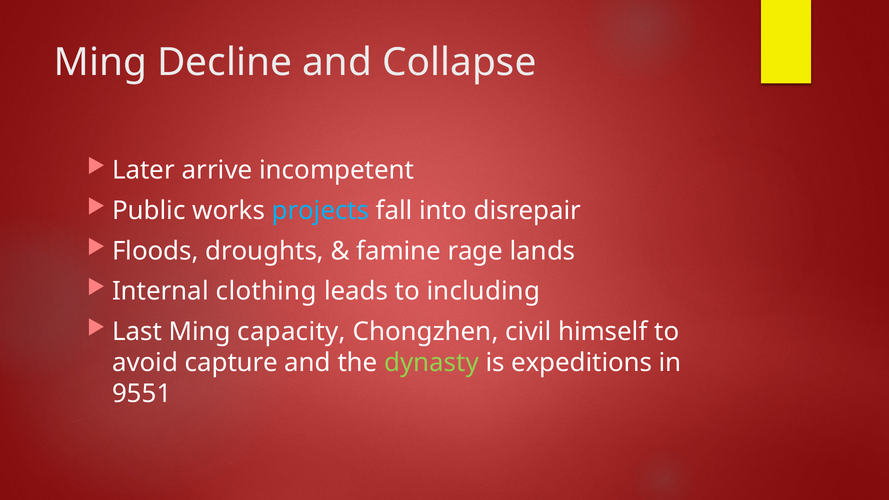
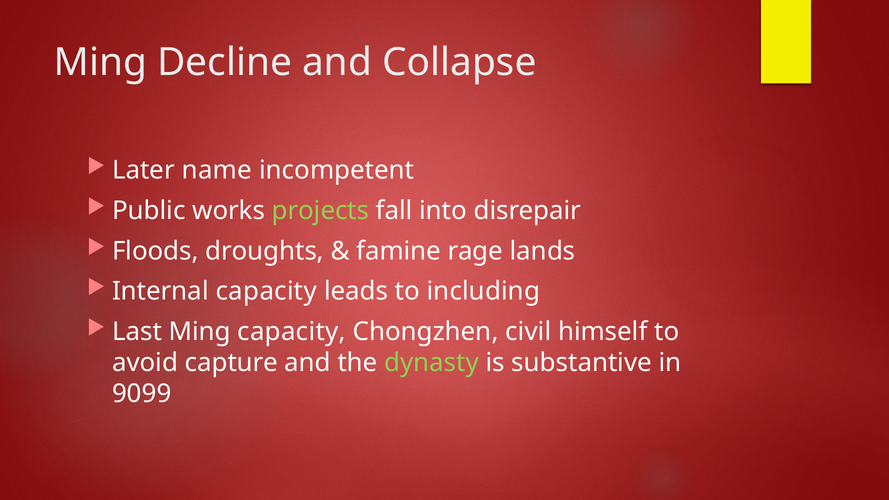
arrive: arrive -> name
projects colour: light blue -> light green
Internal clothing: clothing -> capacity
expeditions: expeditions -> substantive
9551: 9551 -> 9099
